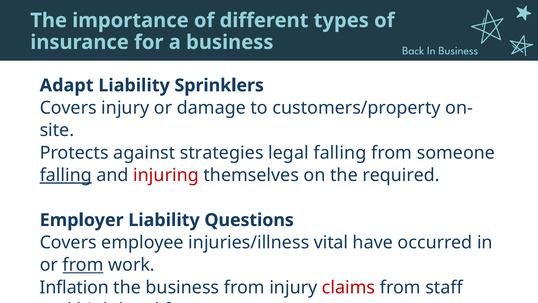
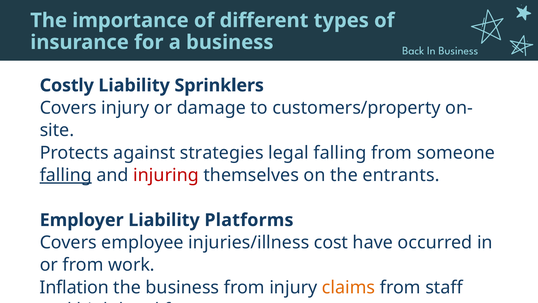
Adapt: Adapt -> Costly
required: required -> entrants
Questions: Questions -> Platforms
vital: vital -> cost
from at (83, 265) underline: present -> none
claims colour: red -> orange
